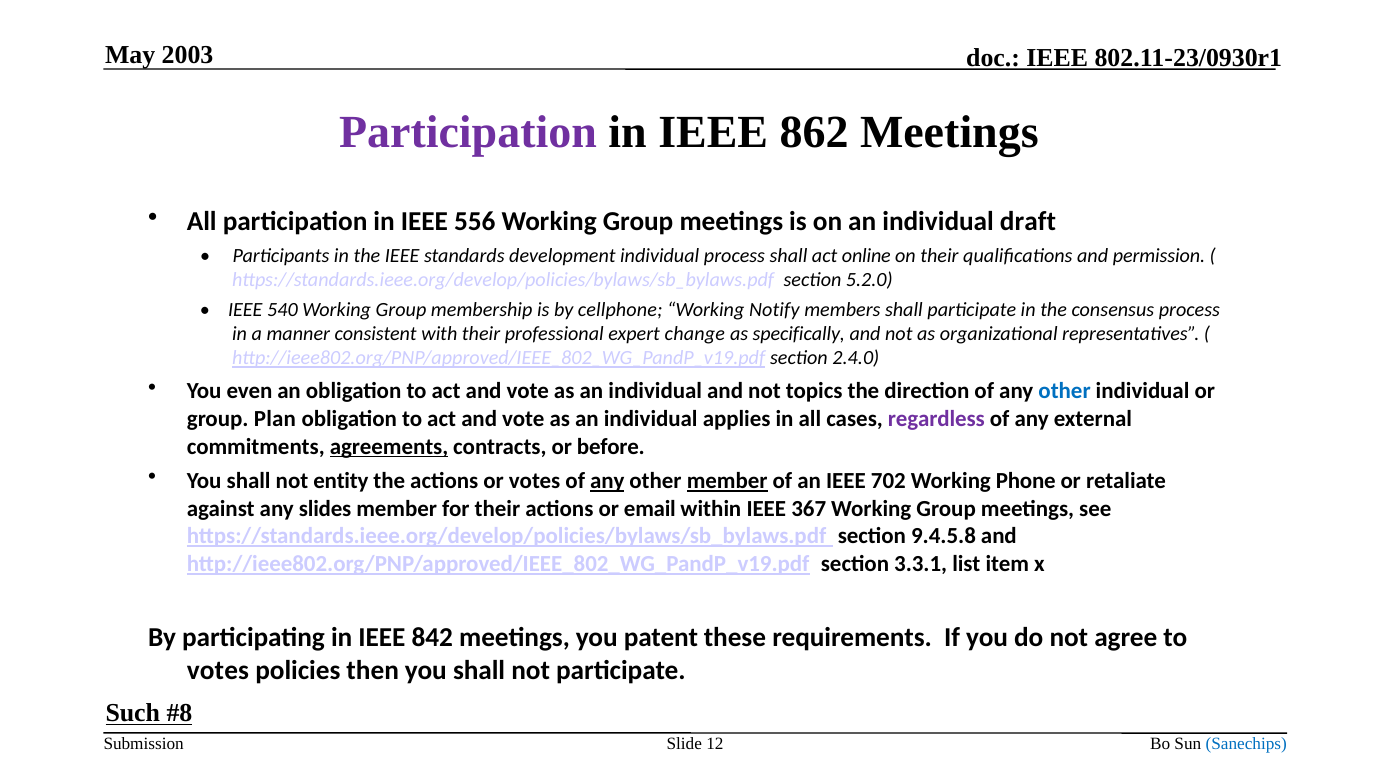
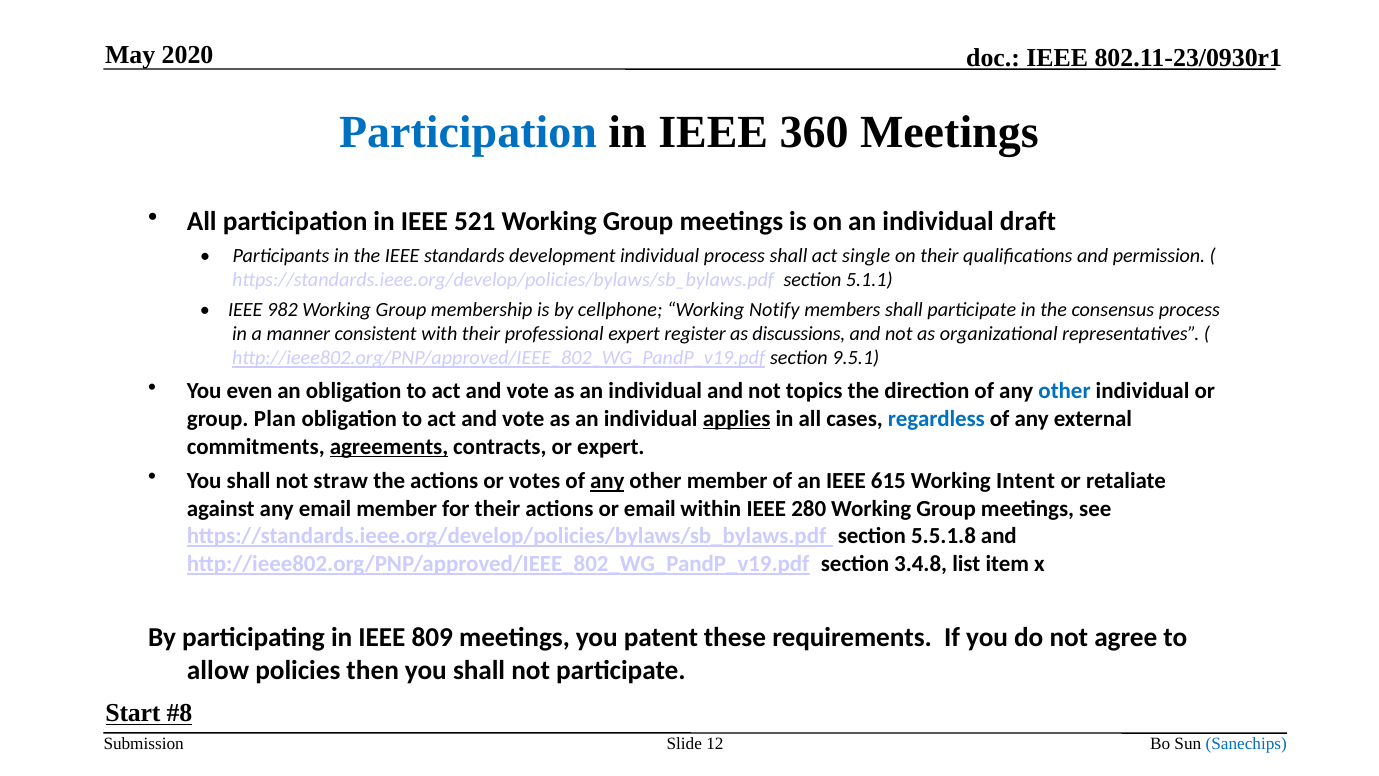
2003: 2003 -> 2020
Participation at (468, 133) colour: purple -> blue
862: 862 -> 360
556: 556 -> 521
online: online -> single
5.2.0: 5.2.0 -> 5.1.1
540: 540 -> 982
change: change -> register
specifically: specifically -> discussions
2.4.0: 2.4.0 -> 9.5.1
applies underline: none -> present
regardless colour: purple -> blue
or before: before -> expert
entity: entity -> straw
member at (727, 481) underline: present -> none
702: 702 -> 615
Phone: Phone -> Intent
any slides: slides -> email
367: 367 -> 280
9.4.5.8: 9.4.5.8 -> 5.5.1.8
3.3.1: 3.3.1 -> 3.4.8
842: 842 -> 809
votes at (218, 670): votes -> allow
Such: Such -> Start
